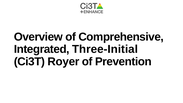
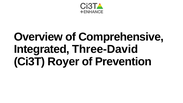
Three-Initial: Three-Initial -> Three-David
